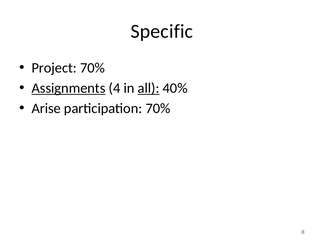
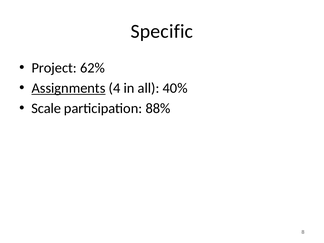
Project 70%: 70% -> 62%
all underline: present -> none
Arise: Arise -> Scale
participation 70%: 70% -> 88%
